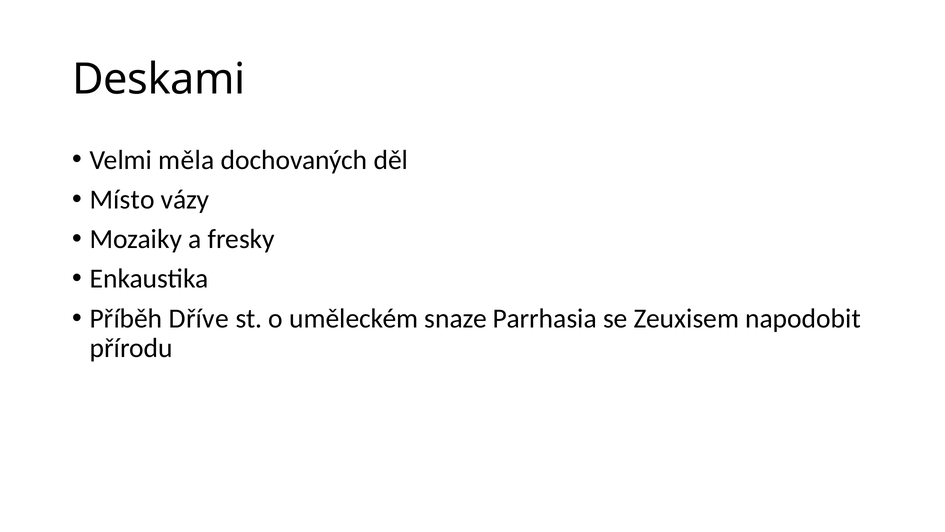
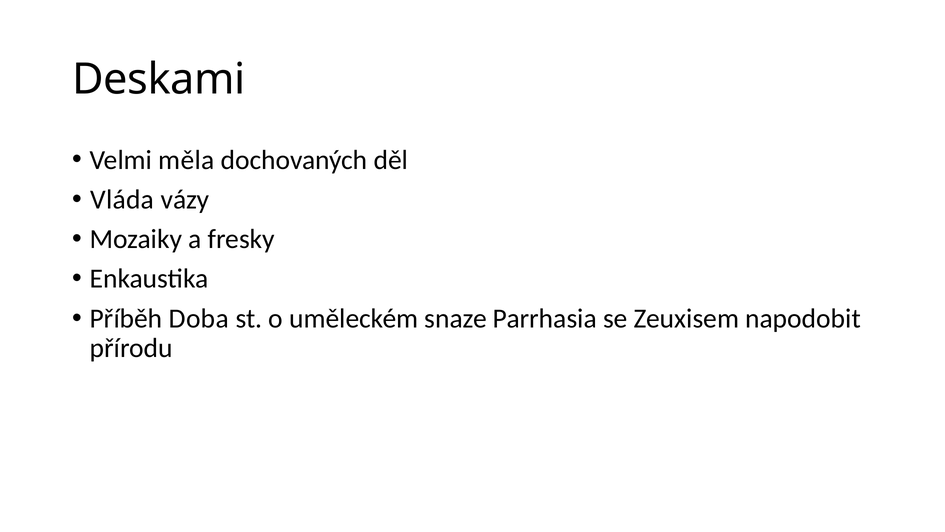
Místo: Místo -> Vláda
Dříve: Dříve -> Doba
